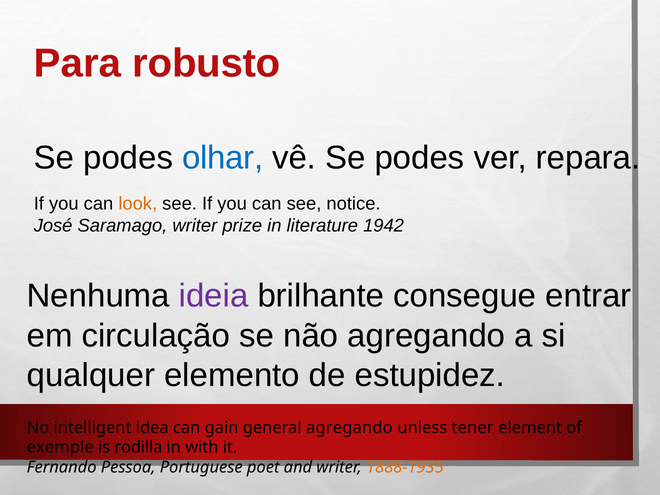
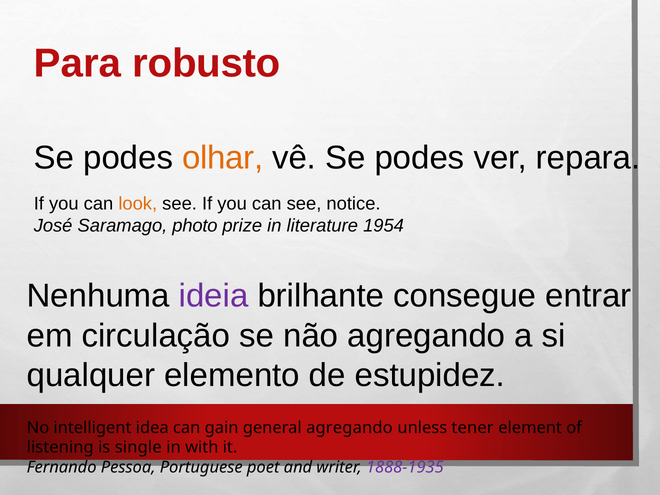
olhar colour: blue -> orange
Saramago writer: writer -> photo
1942: 1942 -> 1954
exemple: exemple -> listening
rodilla: rodilla -> single
1888-1935 colour: orange -> purple
